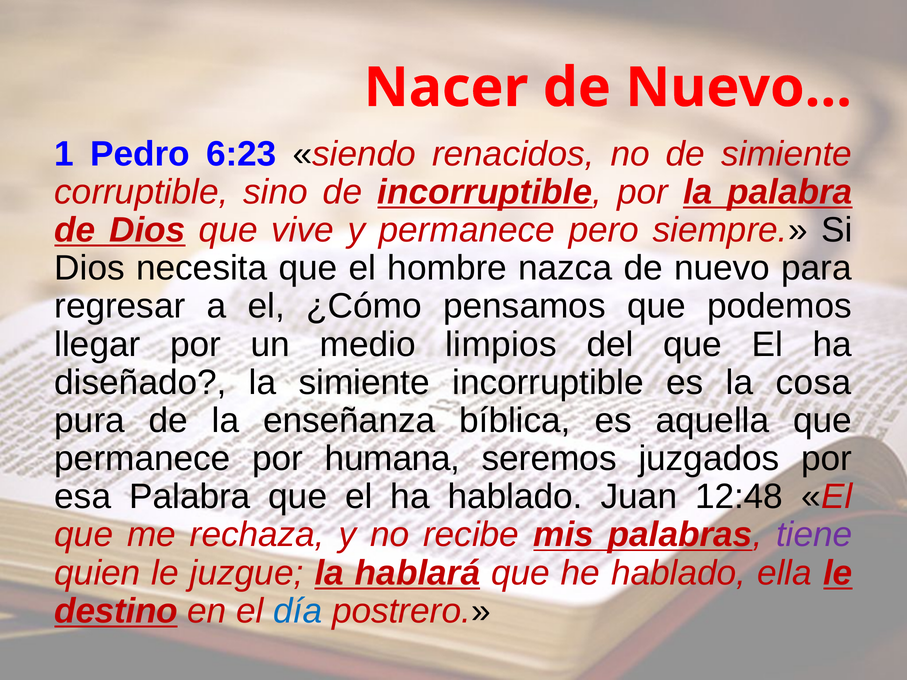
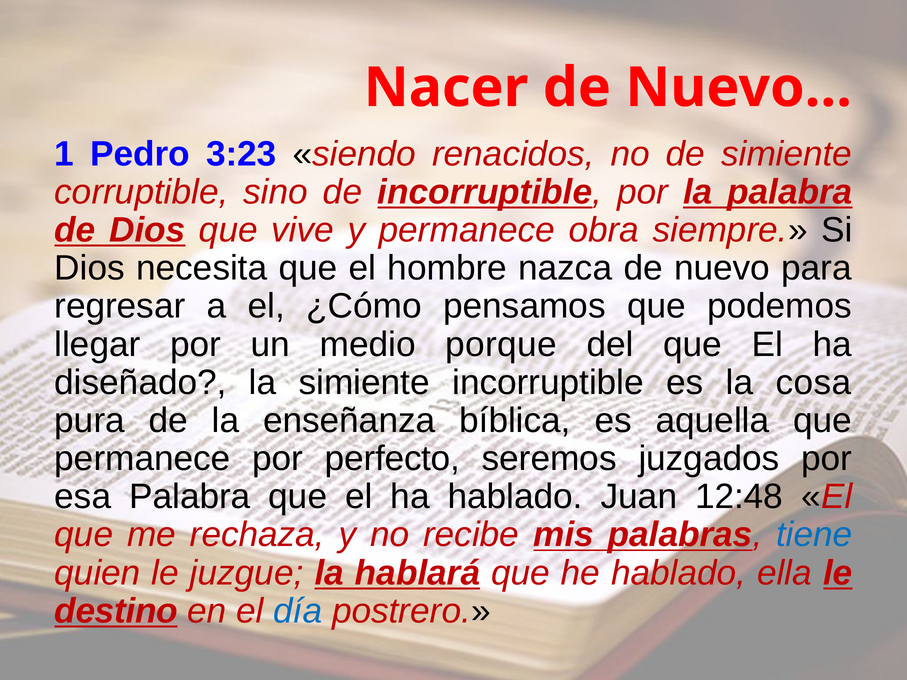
6:23: 6:23 -> 3:23
pero: pero -> obra
limpios: limpios -> porque
humana: humana -> perfecto
tiene colour: purple -> blue
